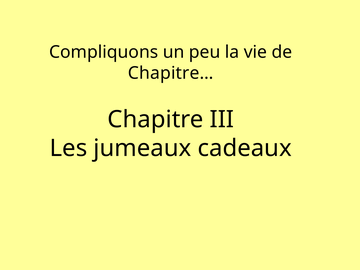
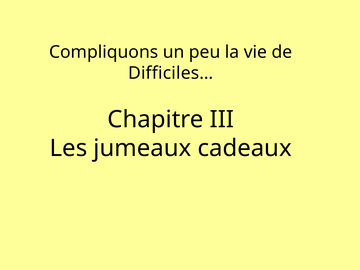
Chapitre…: Chapitre… -> Difficiles…
